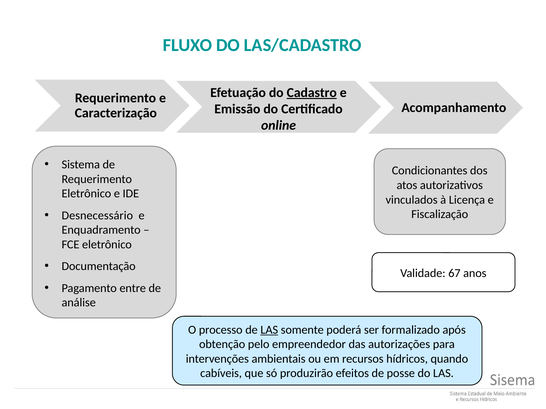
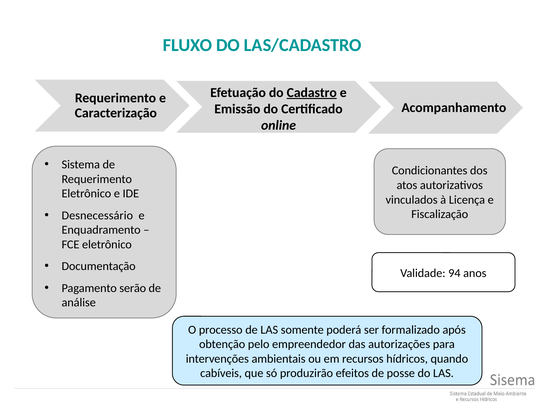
67: 67 -> 94
entre: entre -> serão
LAS at (269, 330) underline: present -> none
